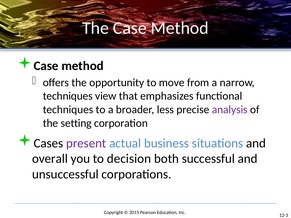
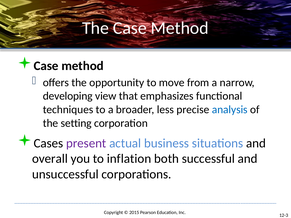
techniques at (68, 96): techniques -> developing
analysis colour: purple -> blue
decision: decision -> inflation
